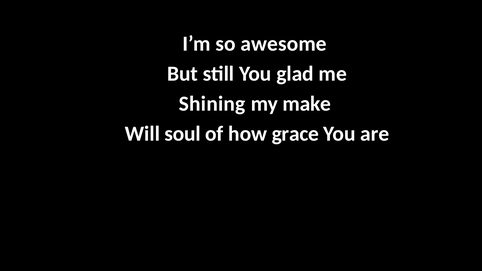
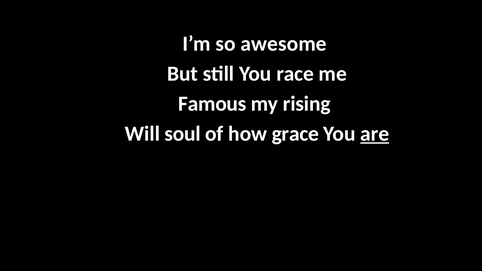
glad: glad -> race
Shining: Shining -> Famous
make: make -> rising
are underline: none -> present
